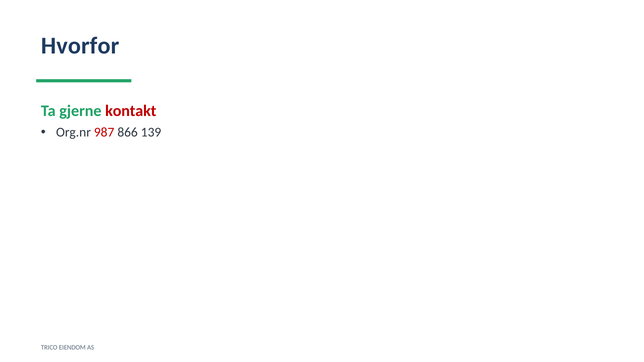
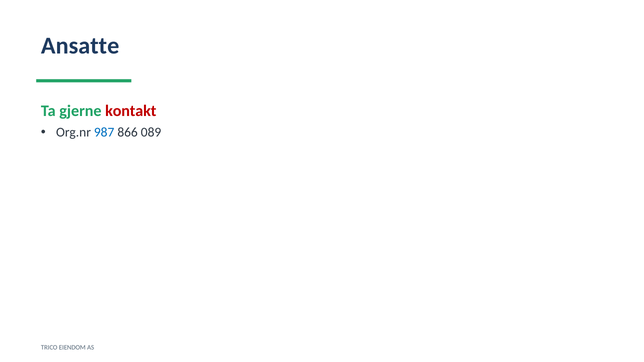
Hvorfor: Hvorfor -> Ansatte
987 colour: red -> blue
139: 139 -> 089
